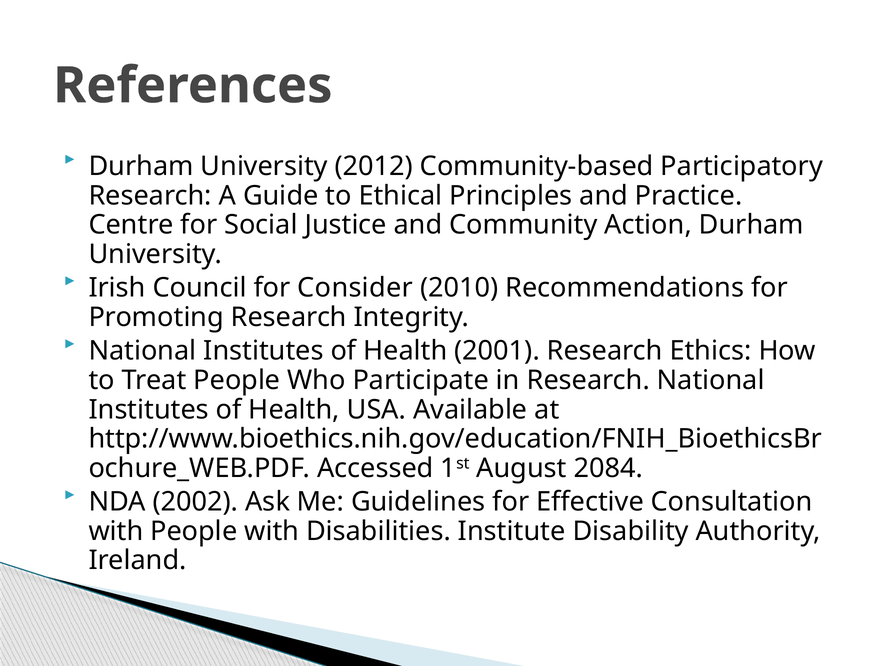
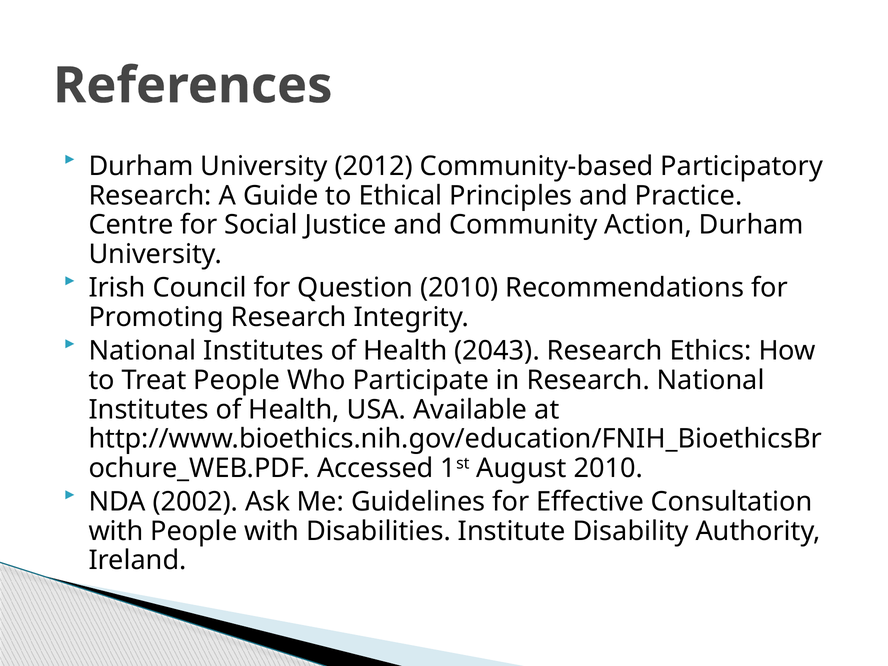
Consider: Consider -> Question
2001: 2001 -> 2043
August 2084: 2084 -> 2010
